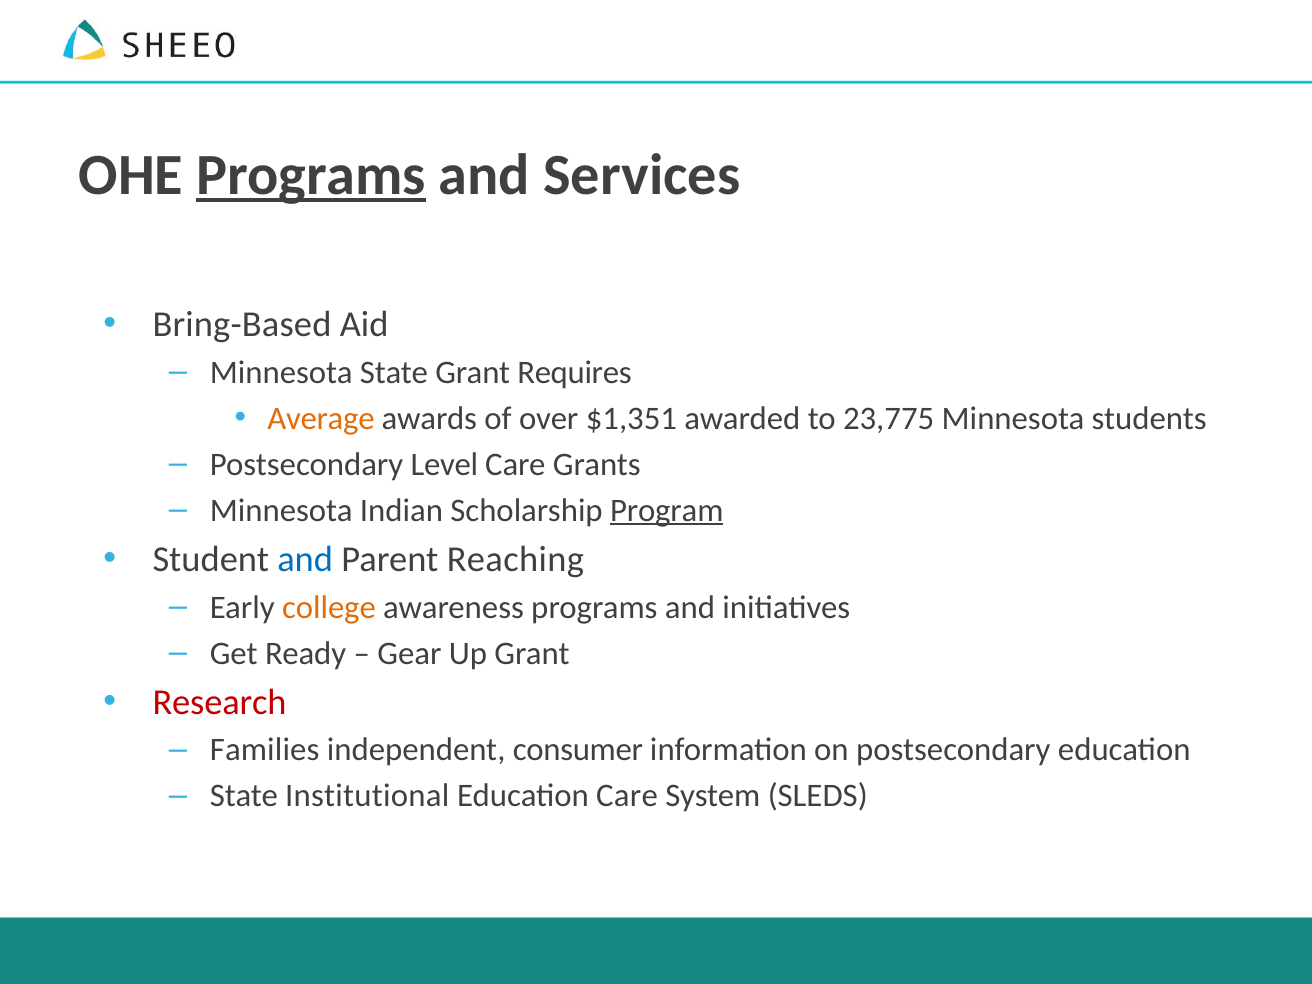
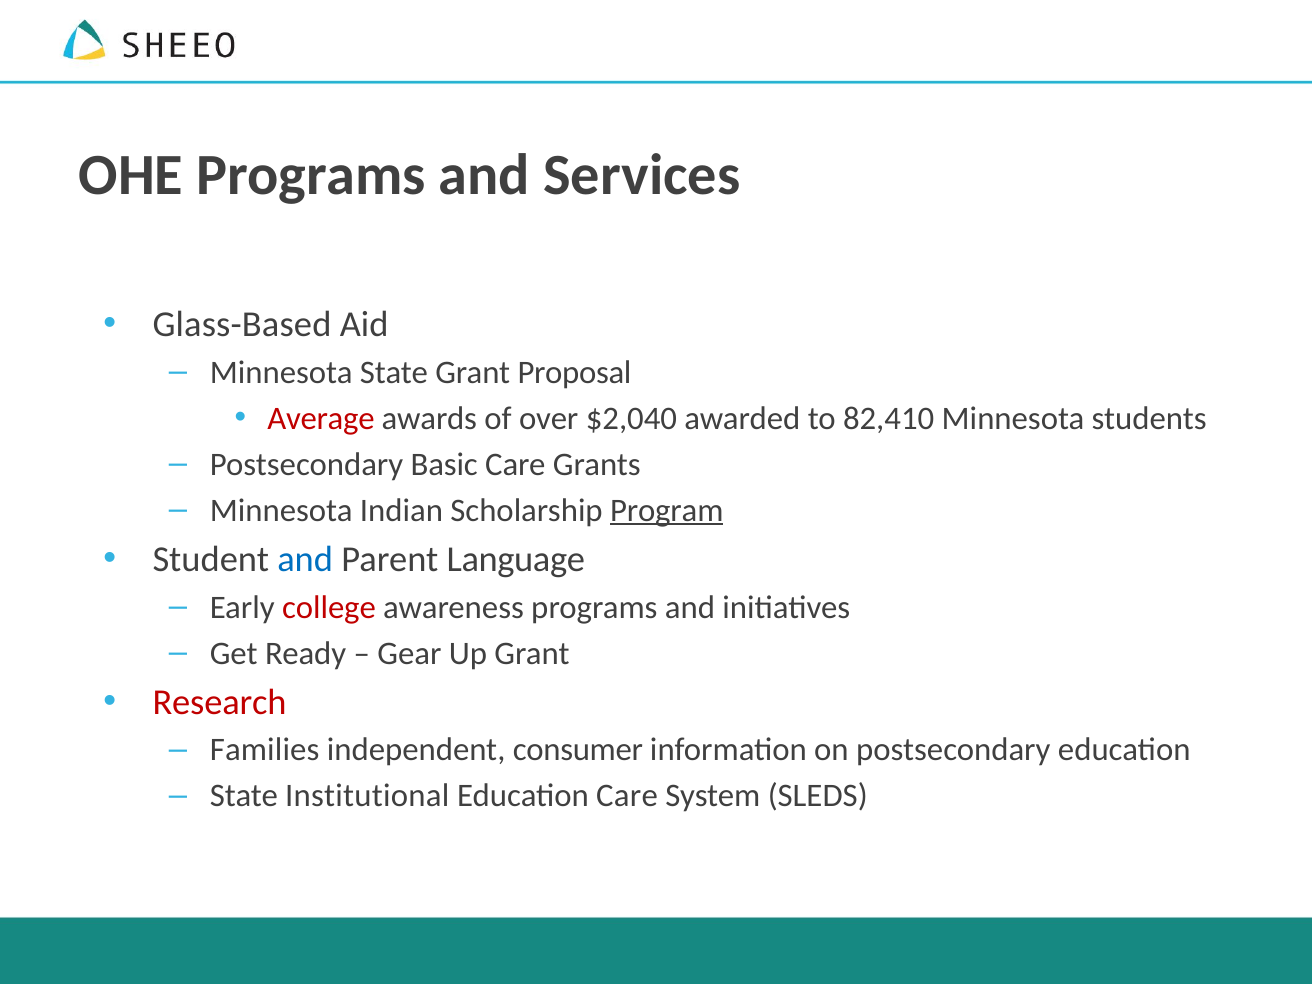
Programs at (311, 175) underline: present -> none
Bring-Based: Bring-Based -> Glass-Based
Requires: Requires -> Proposal
Average colour: orange -> red
$1,351: $1,351 -> $2,040
23,775: 23,775 -> 82,410
Level: Level -> Basic
Reaching: Reaching -> Language
college colour: orange -> red
